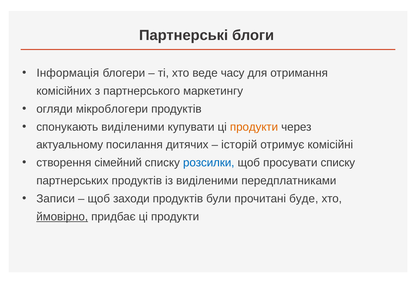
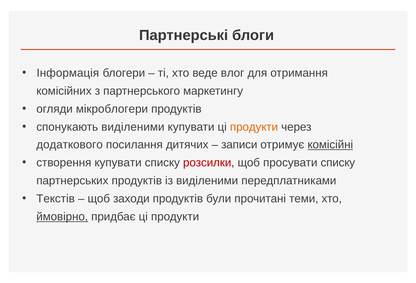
часу: часу -> влог
актуальному: актуальному -> додаткового
історій: історій -> записи
комісійні underline: none -> present
створення сімейний: сімейний -> купувати
розсилки colour: blue -> red
Записи: Записи -> Текстів
буде: буде -> теми
